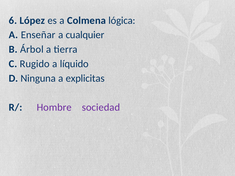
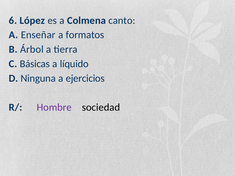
lógica: lógica -> canto
cualquier: cualquier -> formatos
Rugido: Rugido -> Básicas
explicitas: explicitas -> ejercicios
sociedad colour: purple -> black
